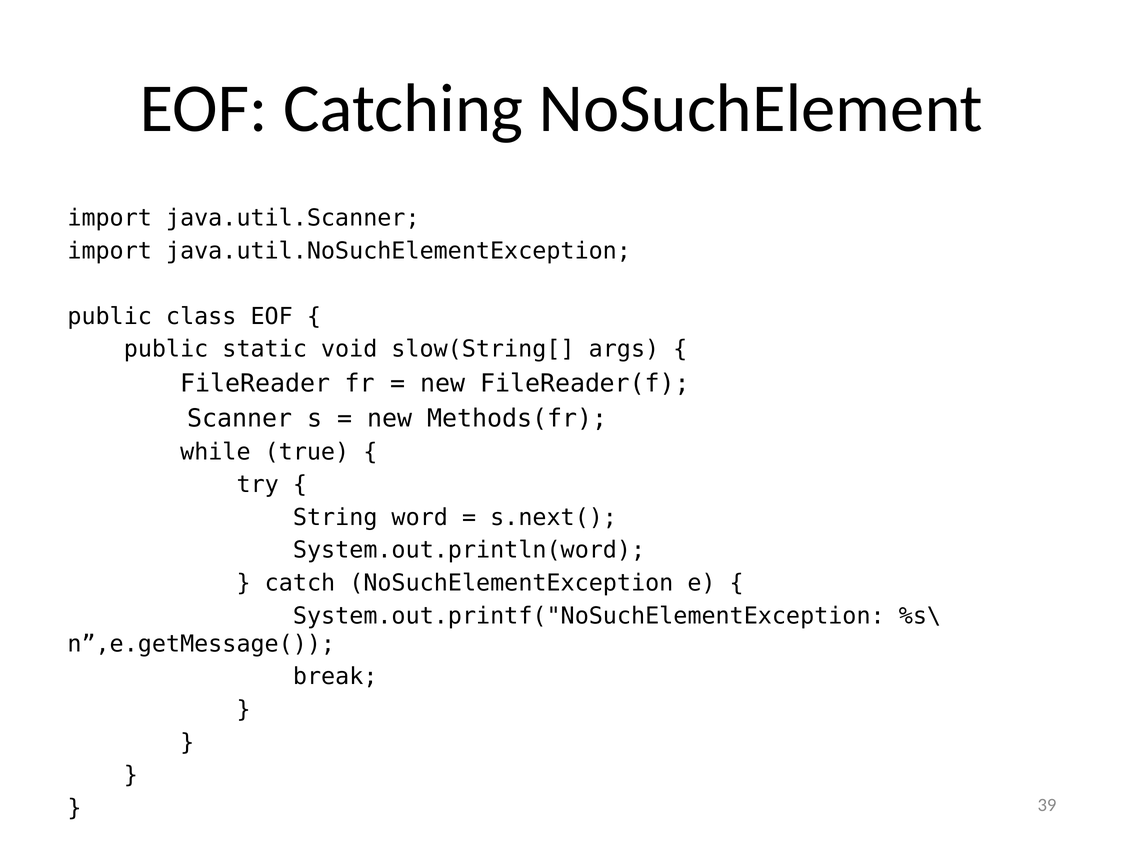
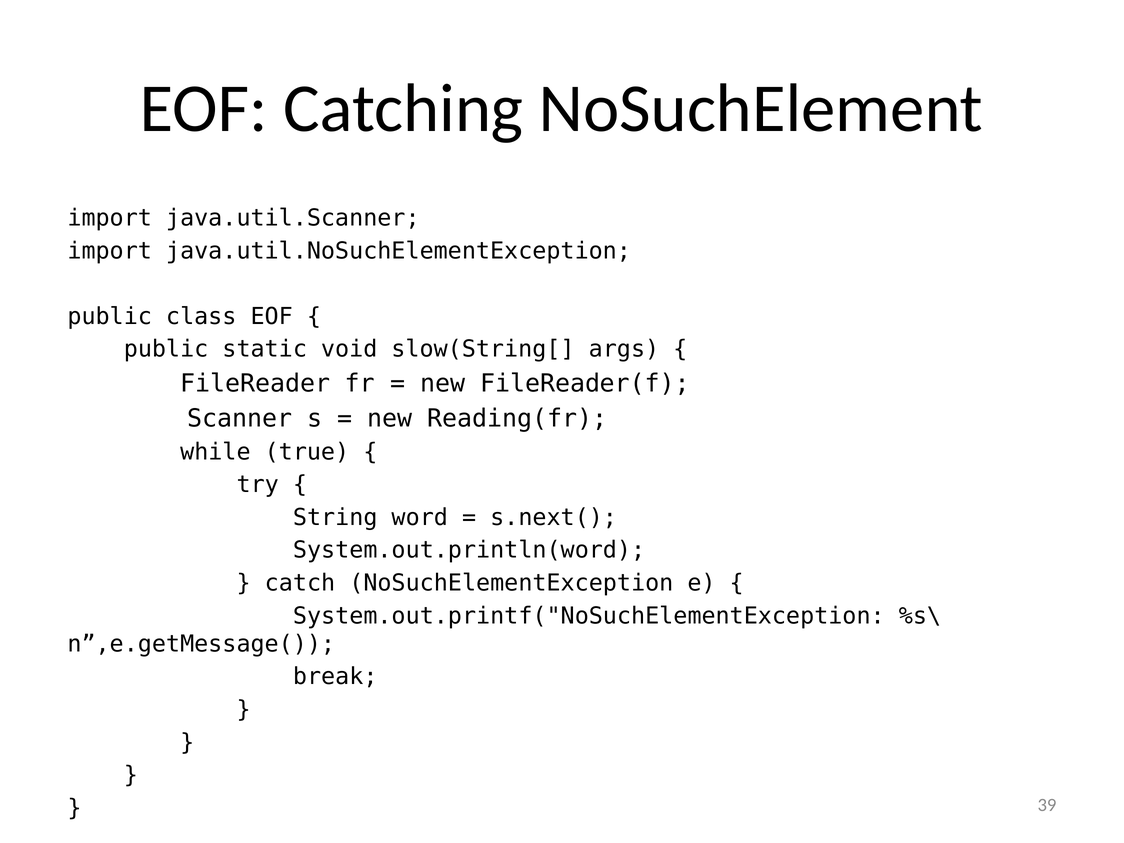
Methods(fr: Methods(fr -> Reading(fr
